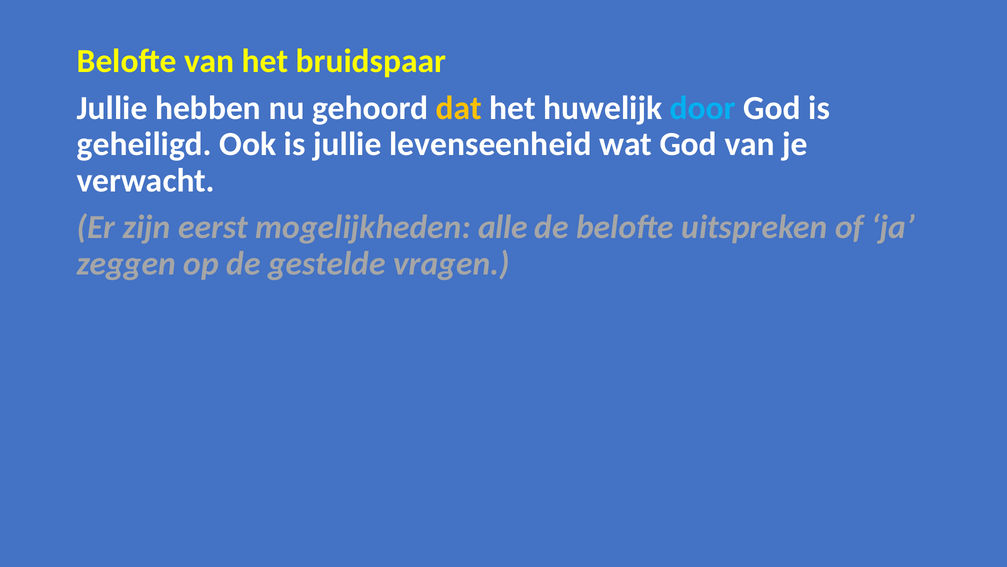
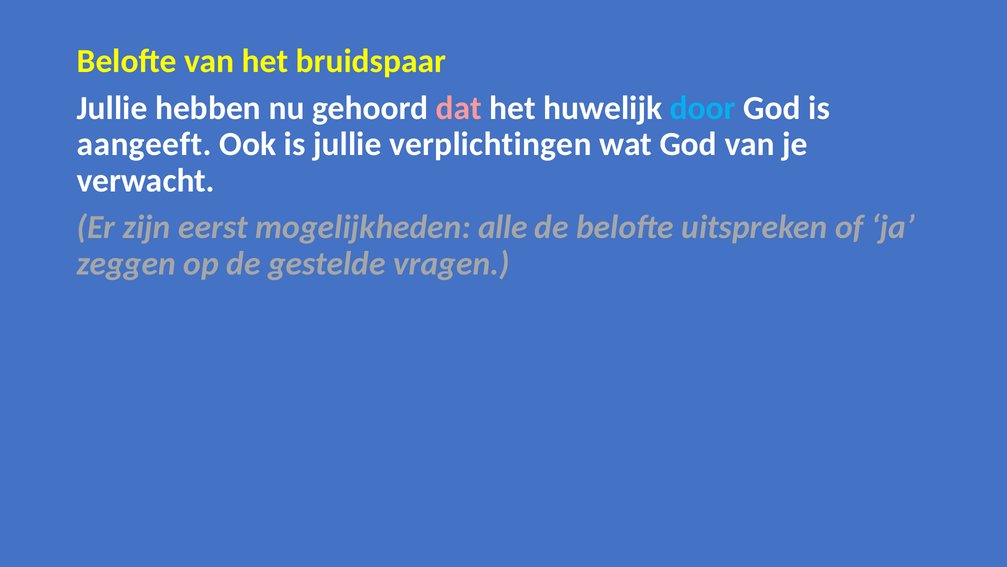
dat colour: yellow -> pink
geheiligd: geheiligd -> aangeeft
levenseenheid: levenseenheid -> verplichtingen
